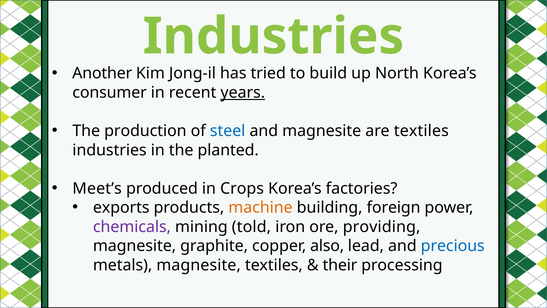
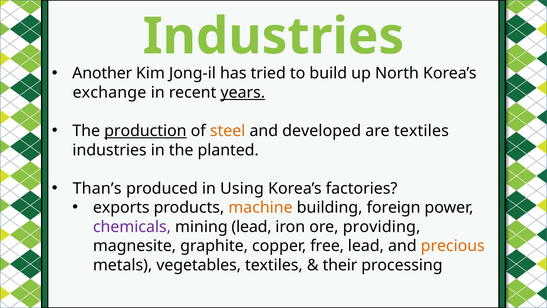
consumer: consumer -> exchange
production underline: none -> present
steel colour: blue -> orange
and magnesite: magnesite -> developed
Meet’s: Meet’s -> Than’s
Crops: Crops -> Using
mining told: told -> lead
also: also -> free
precious colour: blue -> orange
metals magnesite: magnesite -> vegetables
